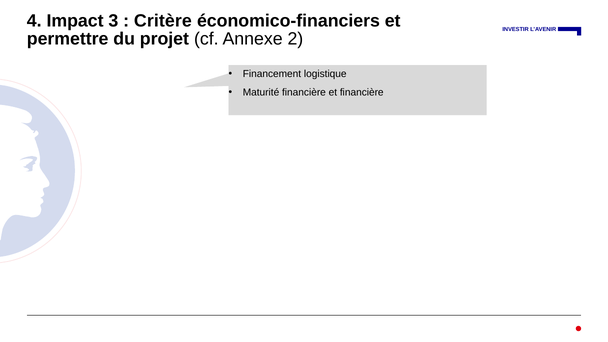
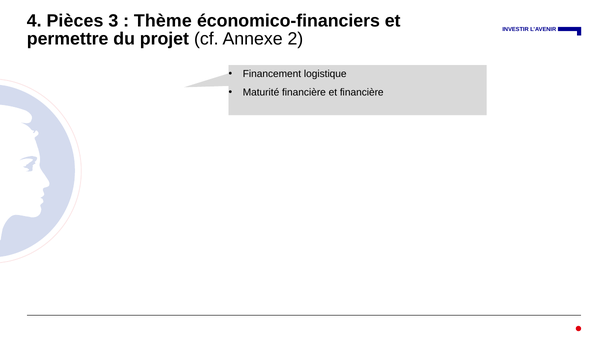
Impact: Impact -> Pièces
Critère: Critère -> Thème
